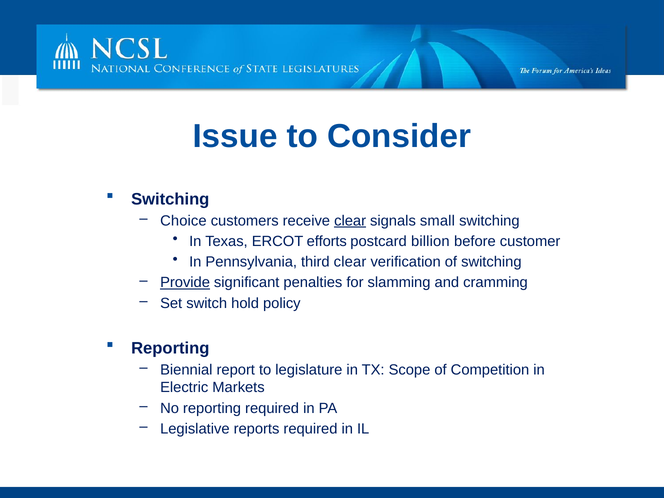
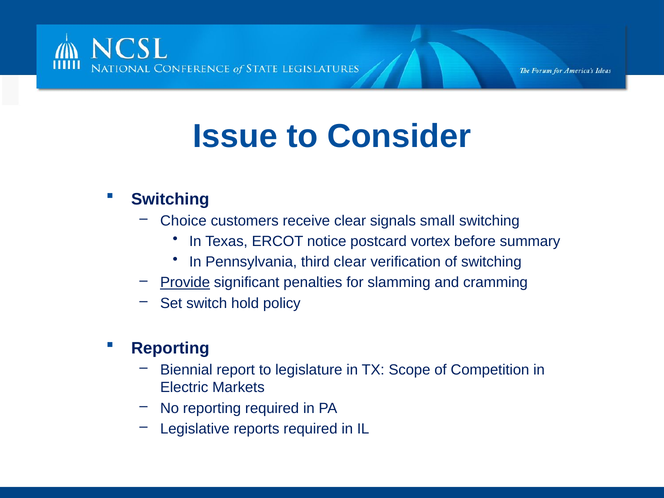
clear at (350, 221) underline: present -> none
efforts: efforts -> notice
billion: billion -> vortex
customer: customer -> summary
